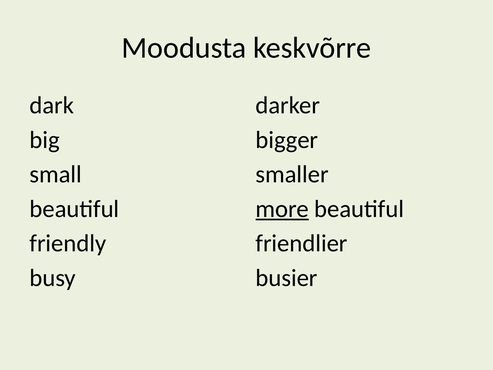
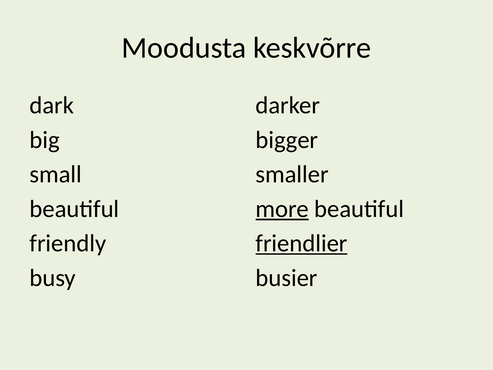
friendlier underline: none -> present
